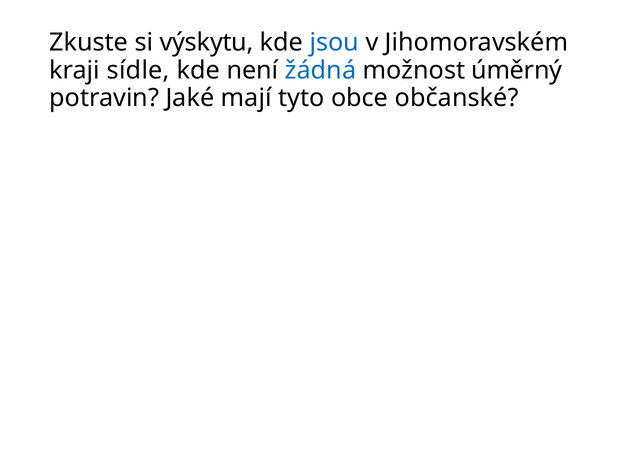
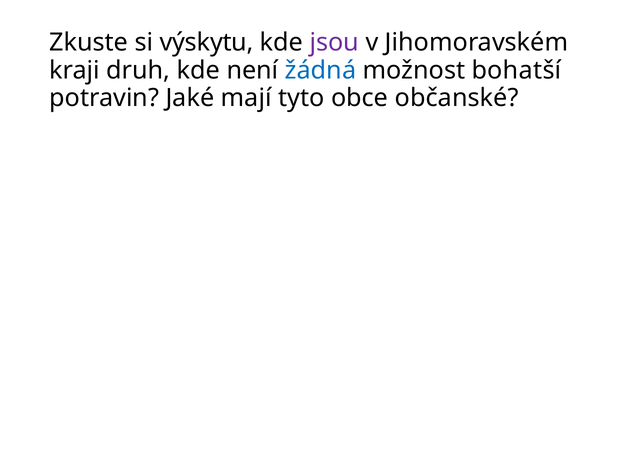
jsou colour: blue -> purple
sídle: sídle -> druh
úměrný: úměrný -> bohatší
